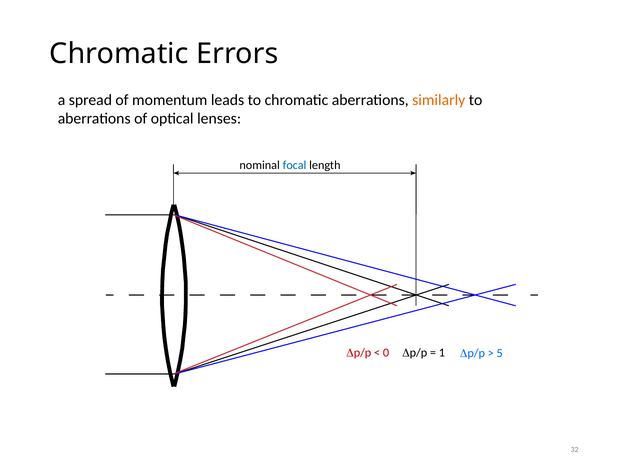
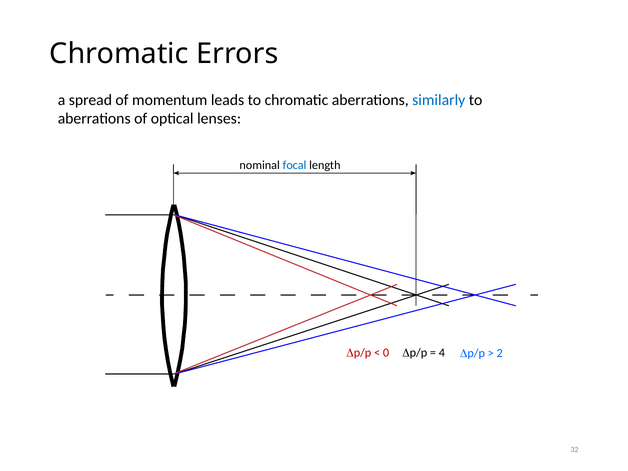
similarly colour: orange -> blue
1: 1 -> 4
5: 5 -> 2
